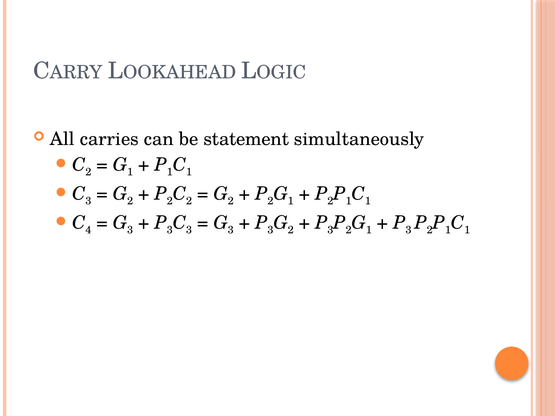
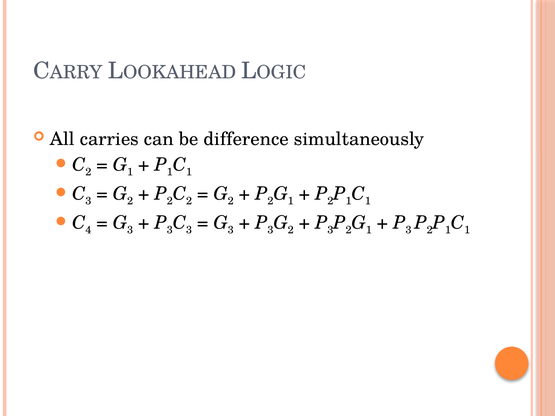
statement: statement -> difference
